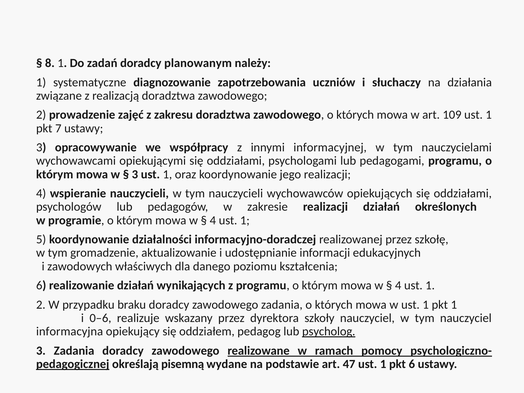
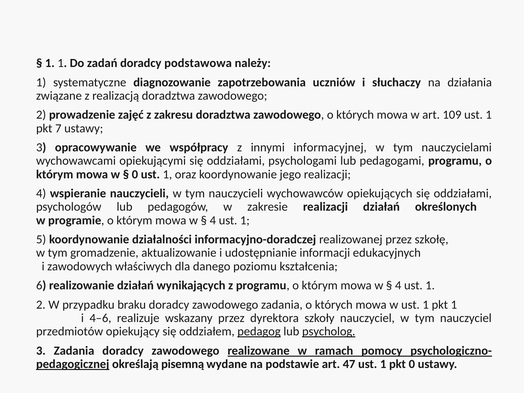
8 at (50, 63): 8 -> 1
planowanym: planowanym -> podstawowa
3 at (135, 174): 3 -> 0
0–6: 0–6 -> 4–6
informacyjna: informacyjna -> przedmiotów
pedagog underline: none -> present
pkt 6: 6 -> 0
